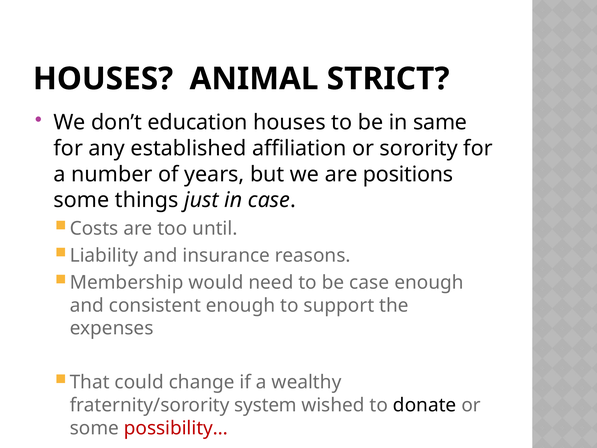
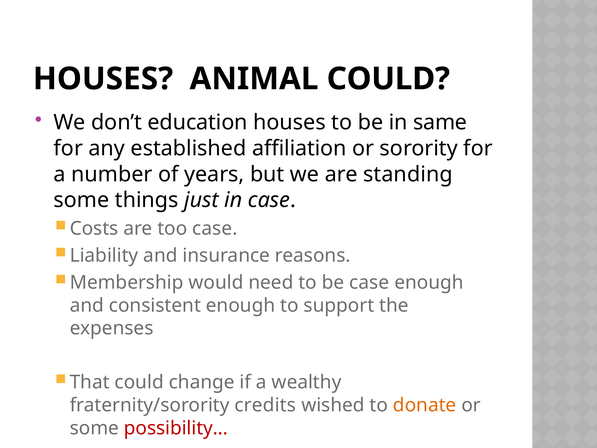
ANIMAL STRICT: STRICT -> COULD
positions: positions -> standing
too until: until -> case
system: system -> credits
donate colour: black -> orange
